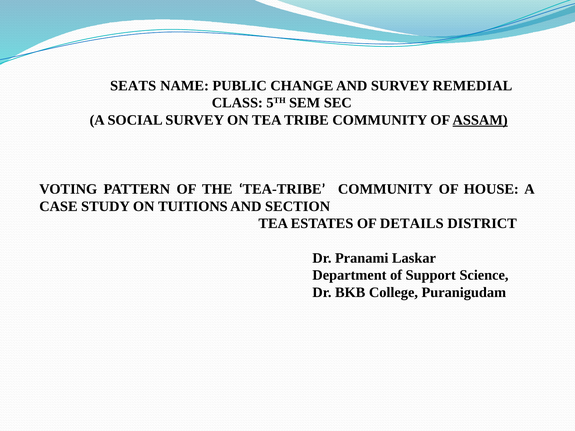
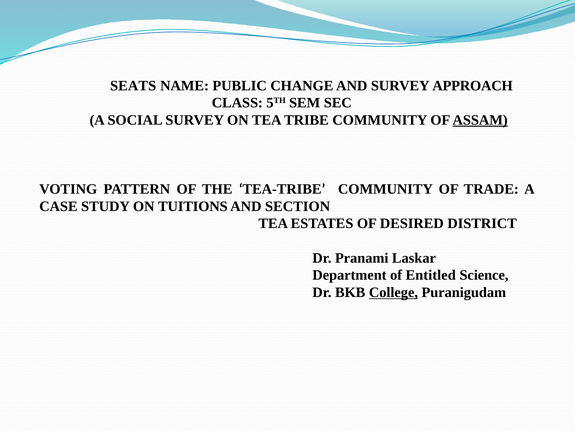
REMEDIAL: REMEDIAL -> APPROACH
HOUSE: HOUSE -> TRADE
DETAILS: DETAILS -> DESIRED
Support: Support -> Entitled
College underline: none -> present
